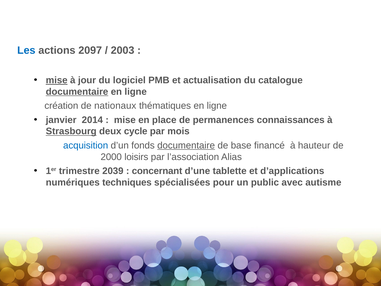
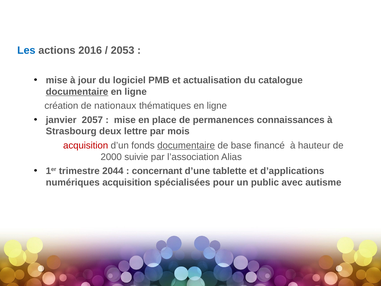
2097: 2097 -> 2016
2003: 2003 -> 2053
mise at (57, 80) underline: present -> none
2014: 2014 -> 2057
Strasbourg underline: present -> none
cycle: cycle -> lettre
acquisition at (86, 145) colour: blue -> red
loisirs: loisirs -> suivie
2039: 2039 -> 2044
numériques techniques: techniques -> acquisition
